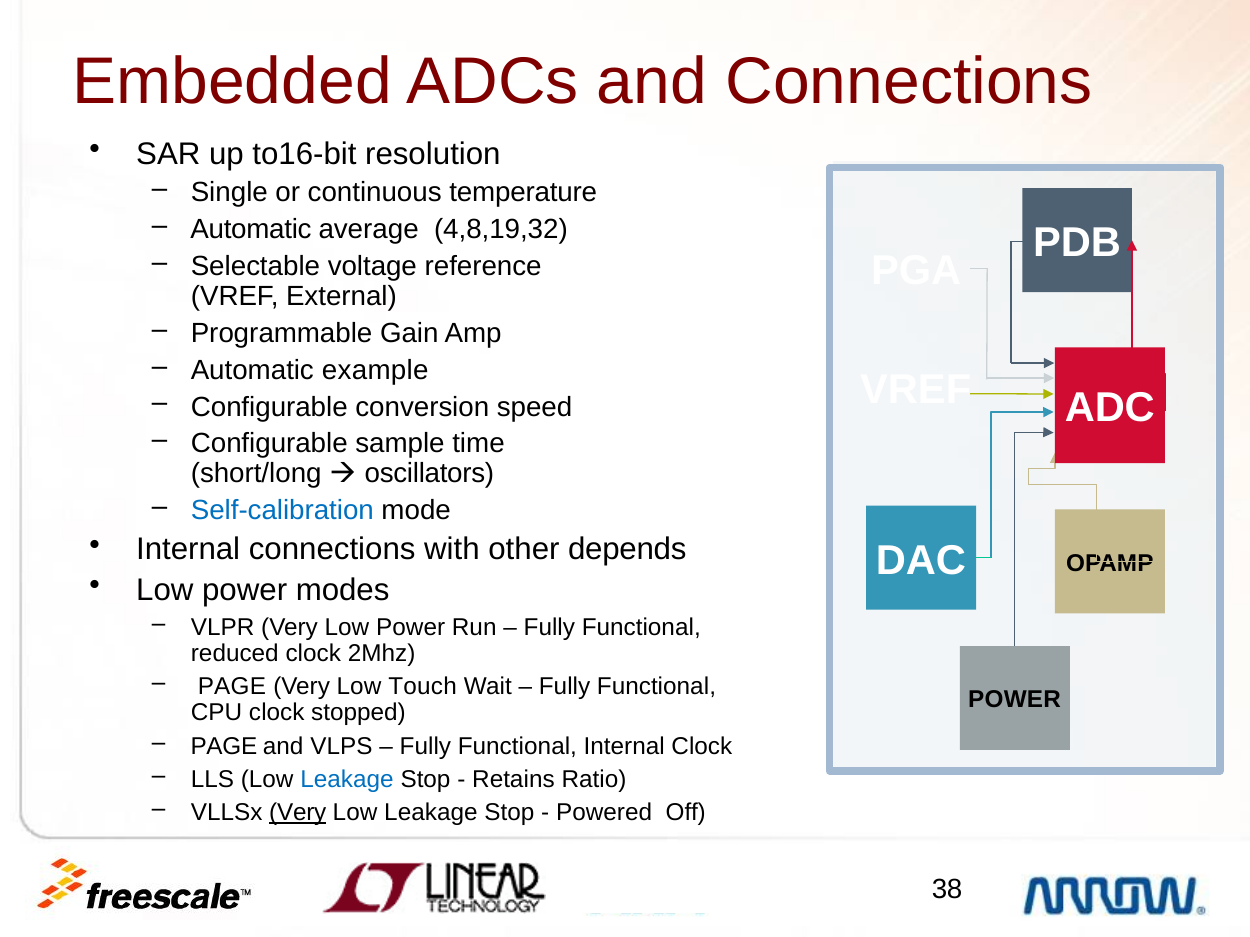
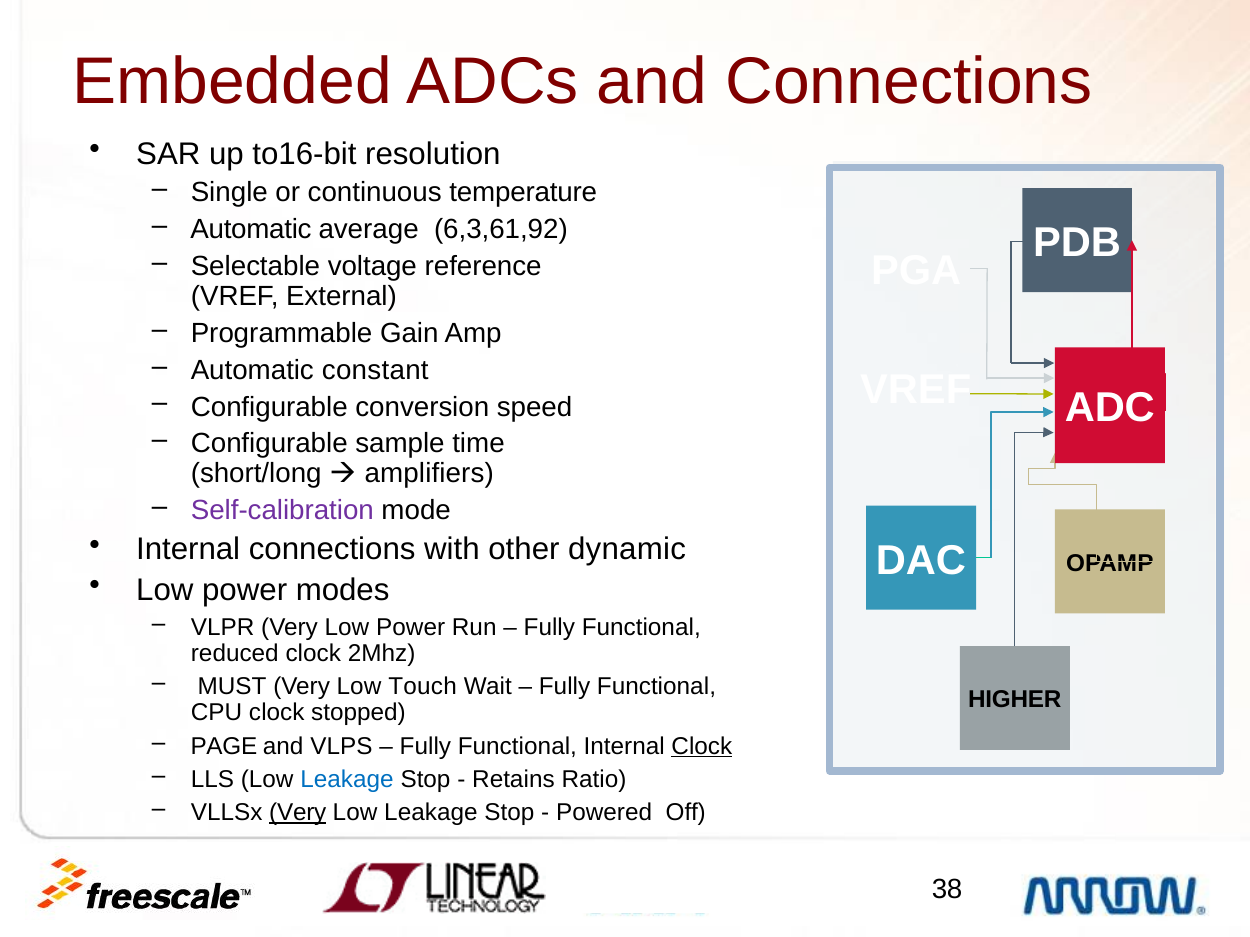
4,8,19,32: 4,8,19,32 -> 6,3,61,92
example: example -> constant
oscillators: oscillators -> amplifiers
Self-calibration colour: blue -> purple
depends: depends -> dynamic
PAGE at (232, 687): PAGE -> MUST
POWER at (1015, 700): POWER -> HIGHER
Clock at (702, 746) underline: none -> present
